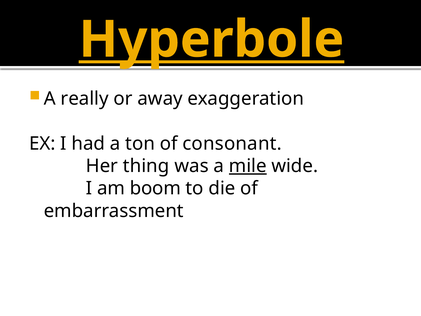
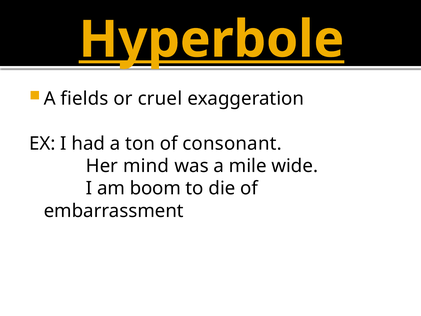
really: really -> fields
away: away -> cruel
thing: thing -> mind
mile underline: present -> none
